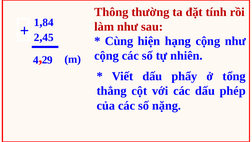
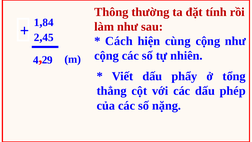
Cùng: Cùng -> Cách
hạng: hạng -> cùng
